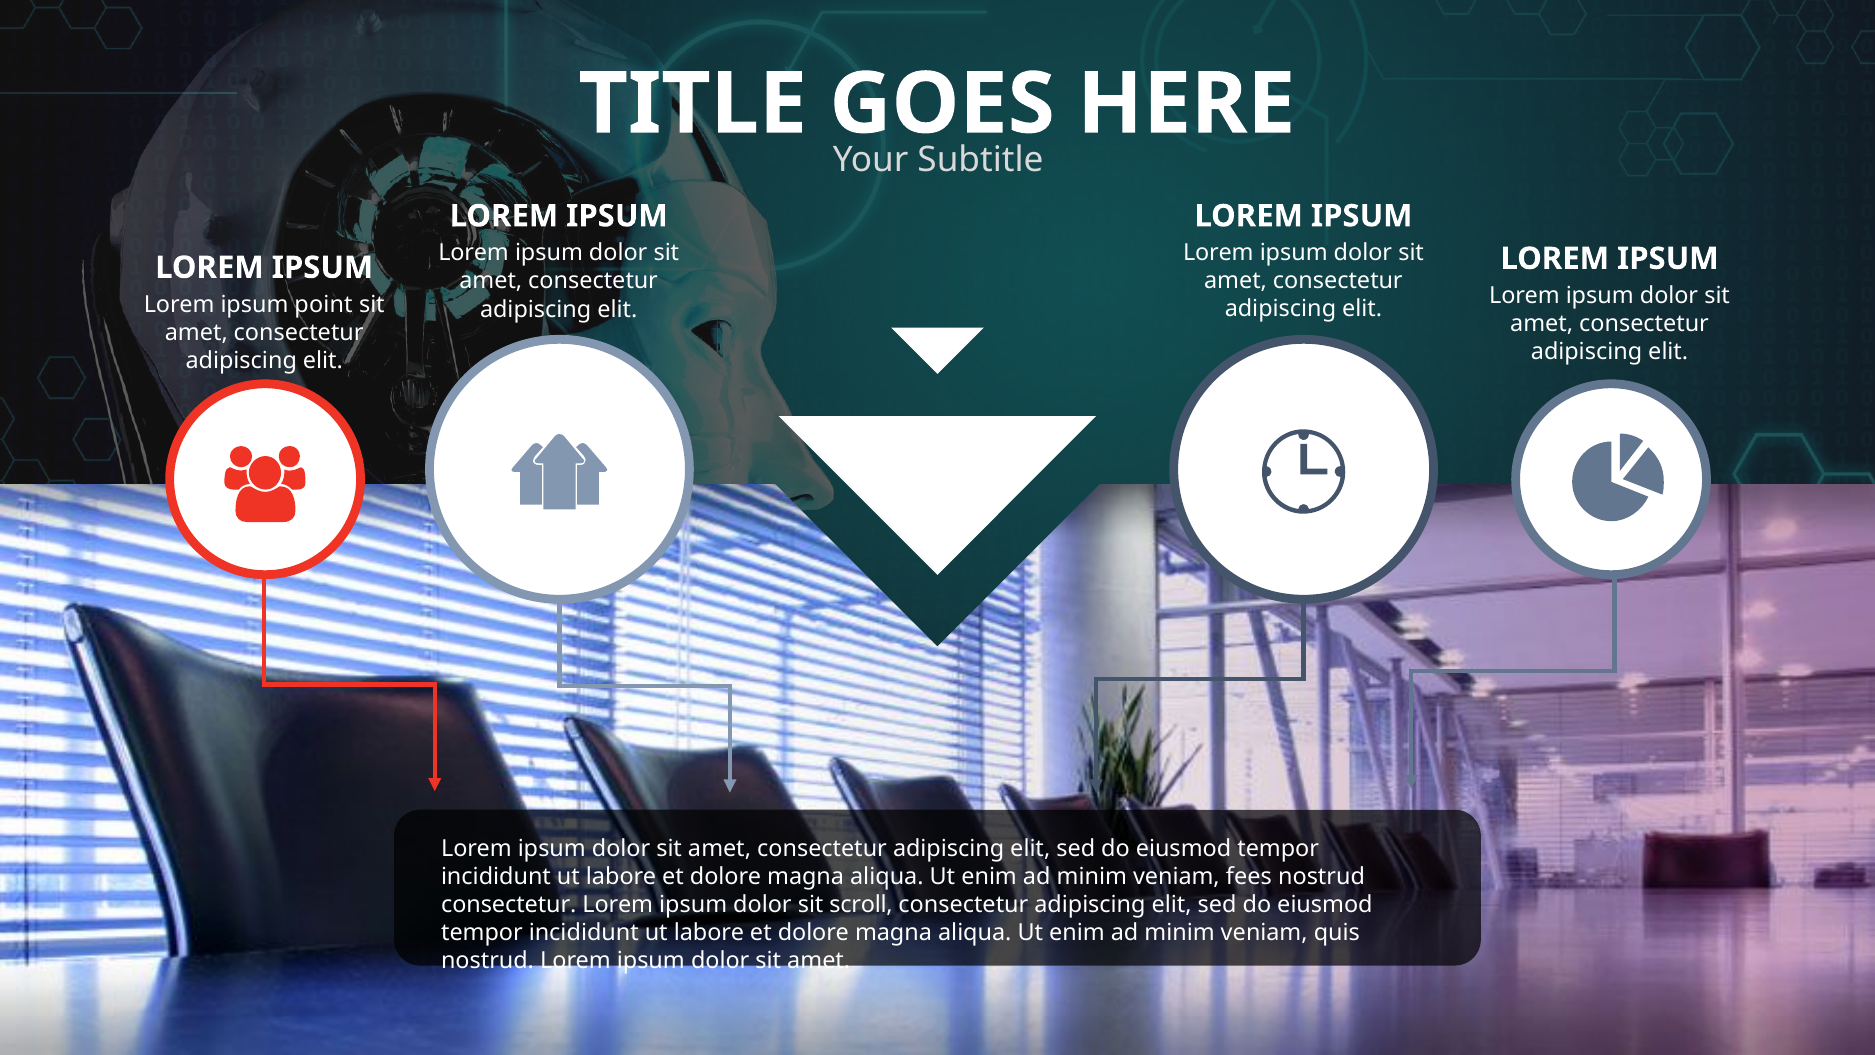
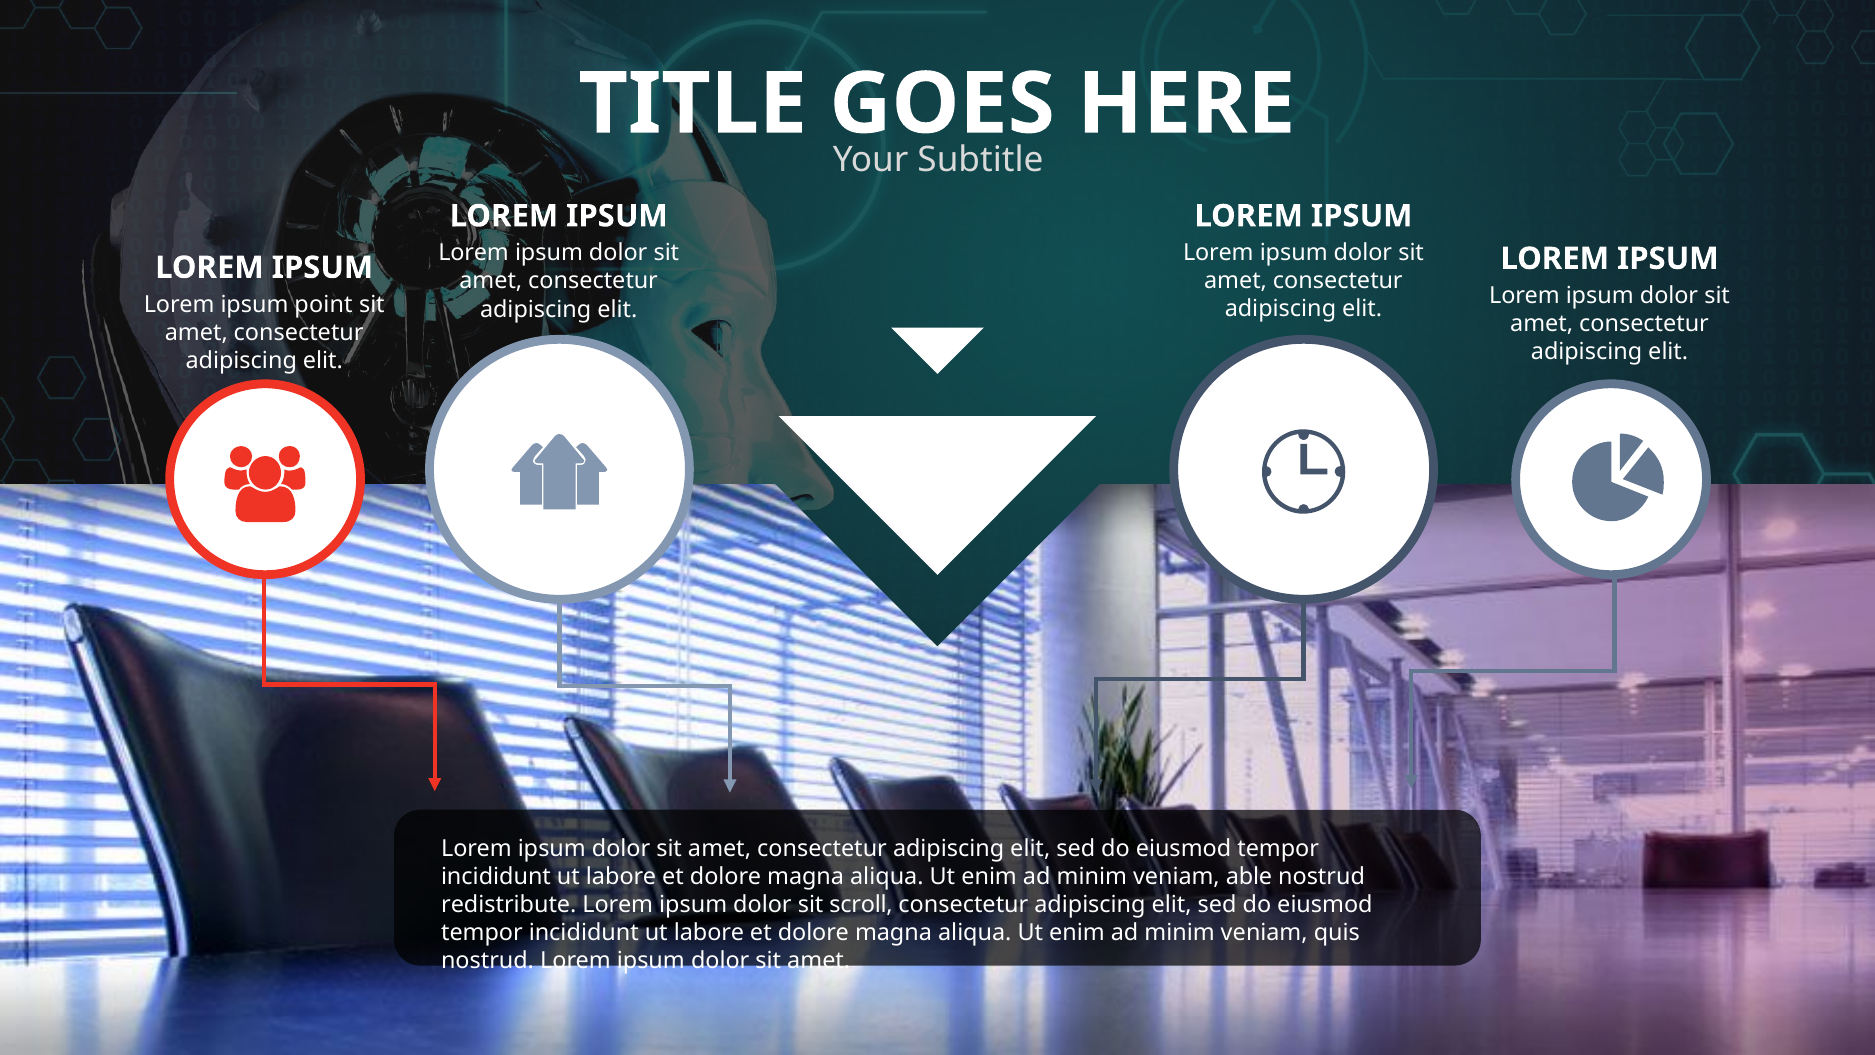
fees: fees -> able
consectetur at (509, 905): consectetur -> redistribute
